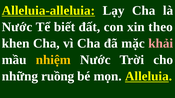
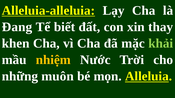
Nước at (17, 27): Nước -> Đang
theo: theo -> thay
khải colour: pink -> light green
ruồng: ruồng -> muôn
